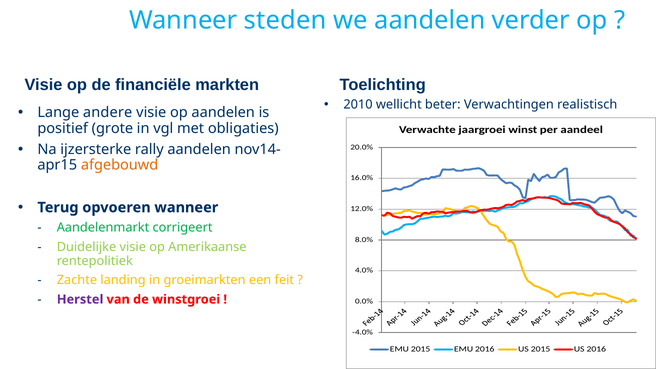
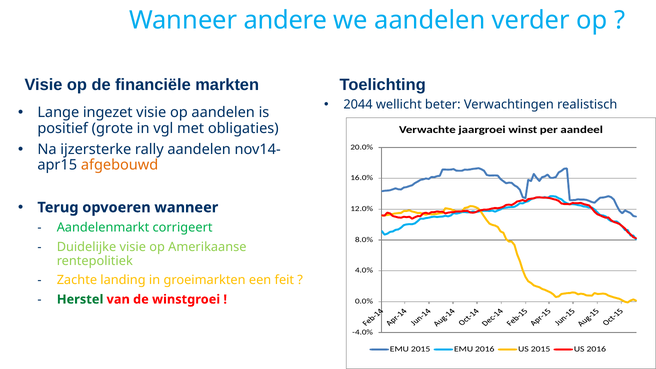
steden: steden -> andere
2010: 2010 -> 2044
andere: andere -> ingezet
Herstel colour: purple -> green
